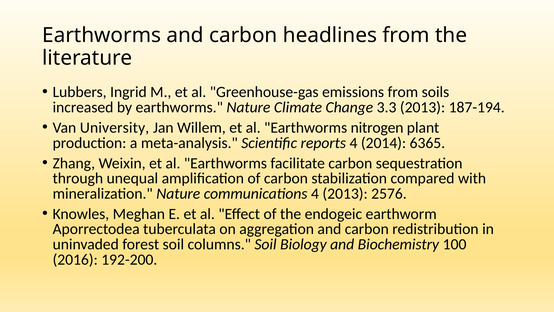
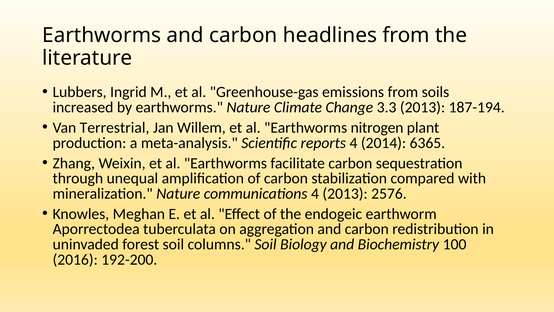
University: University -> Terrestrial
